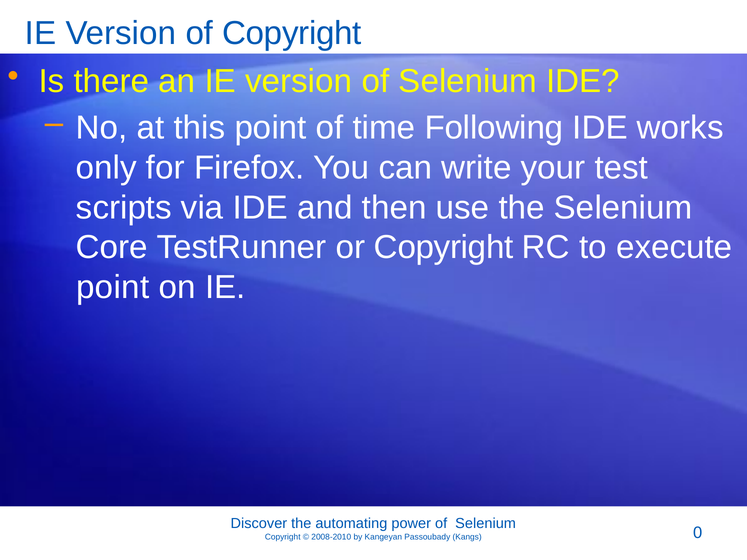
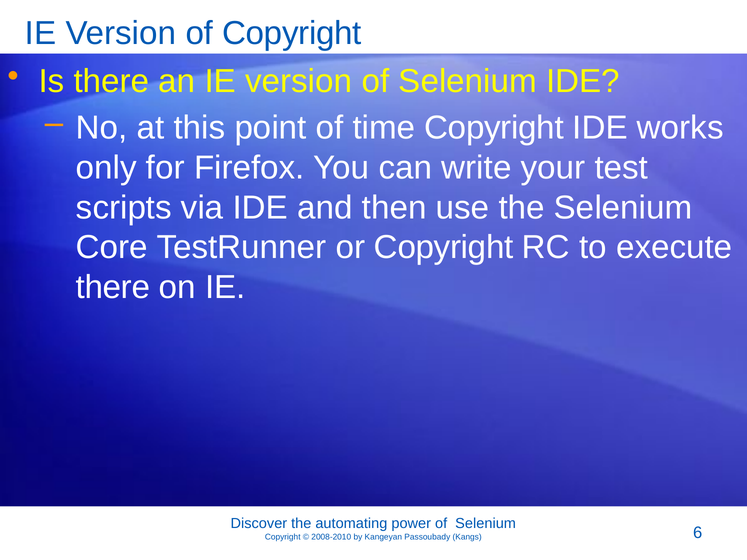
time Following: Following -> Copyright
point at (113, 287): point -> there
0: 0 -> 6
